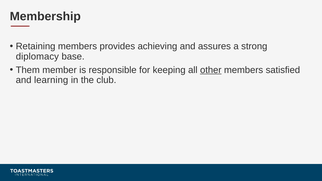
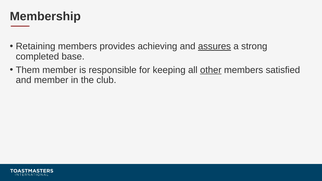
assures underline: none -> present
diplomacy: diplomacy -> completed
and learning: learning -> member
